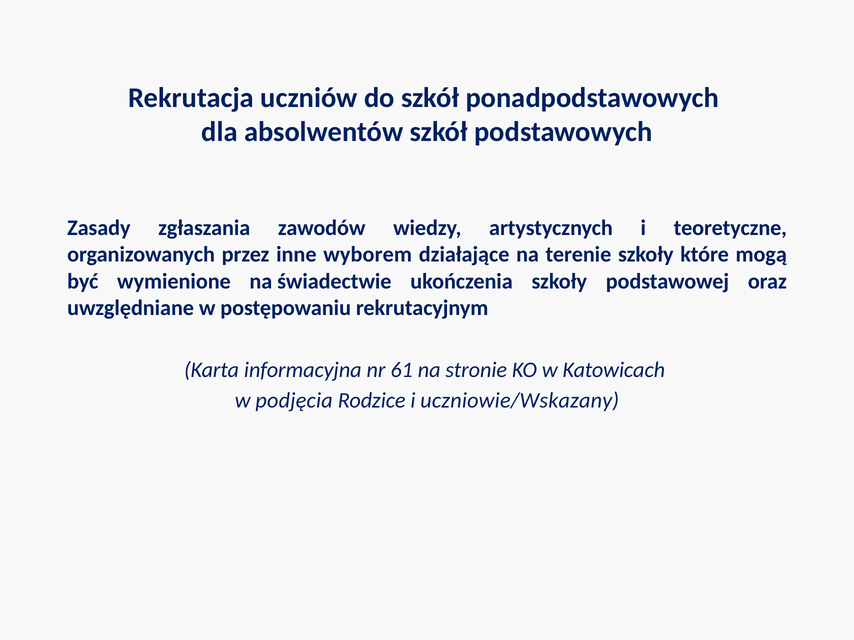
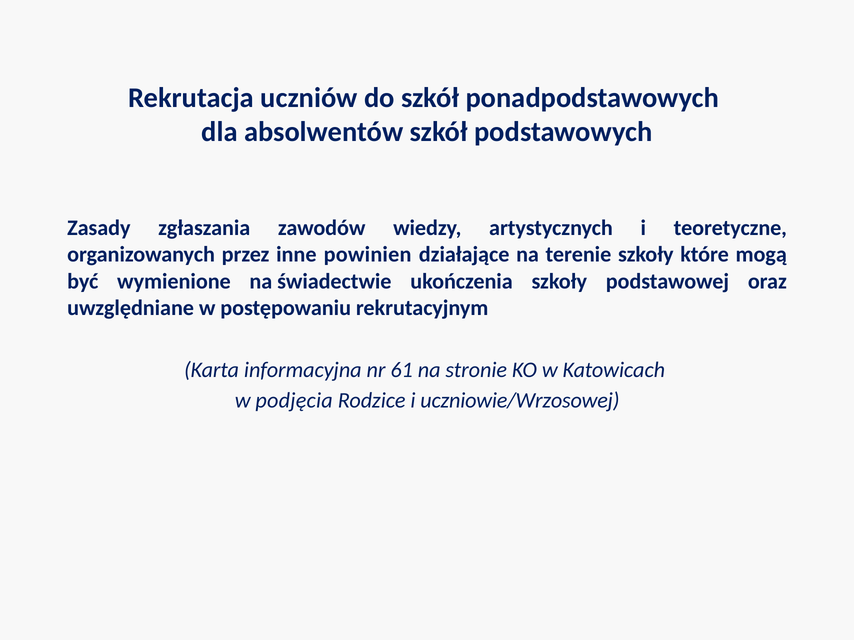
wyborem: wyborem -> powinien
uczniowie/Wskazany: uczniowie/Wskazany -> uczniowie/Wrzosowej
